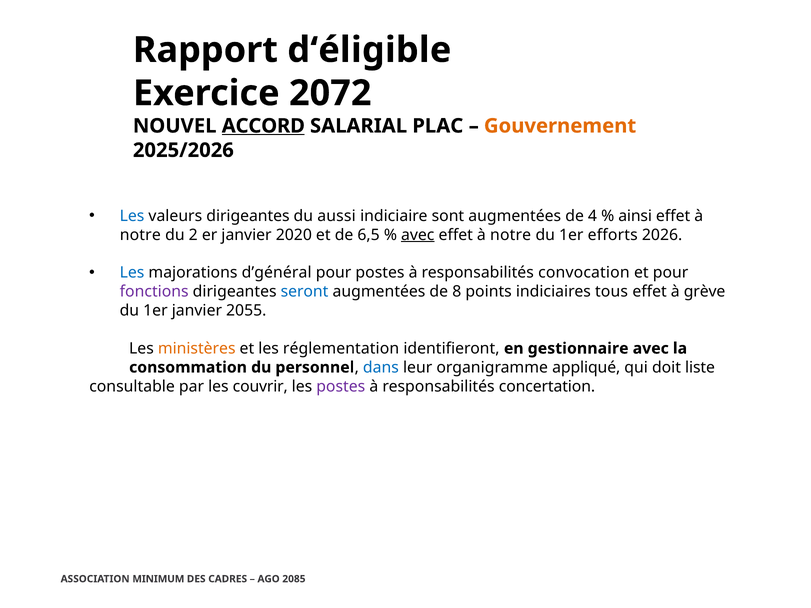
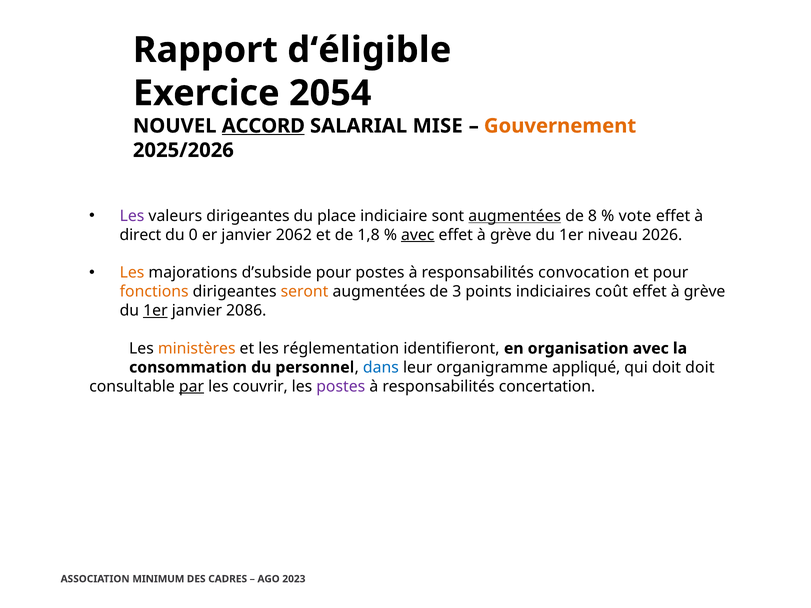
2072: 2072 -> 2054
PLAC: PLAC -> MISE
Les at (132, 216) colour: blue -> purple
aussi: aussi -> place
augmentées at (515, 216) underline: none -> present
4: 4 -> 8
ainsi: ainsi -> vote
notre at (140, 235): notre -> direct
2: 2 -> 0
2020: 2020 -> 2062
6,5: 6,5 -> 1,8
notre at (511, 235): notre -> grève
efforts: efforts -> niveau
Les at (132, 273) colour: blue -> orange
d’général: d’général -> d’subside
fonctions colour: purple -> orange
seront colour: blue -> orange
8: 8 -> 3
tous: tous -> coût
1er at (155, 311) underline: none -> present
2055: 2055 -> 2086
gestionnaire: gestionnaire -> organisation
doit liste: liste -> doit
par underline: none -> present
2085: 2085 -> 2023
